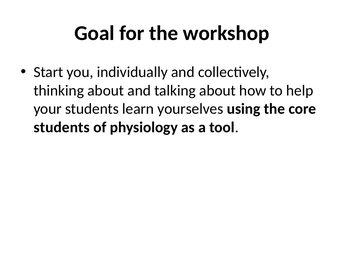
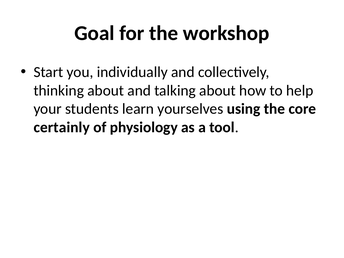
students at (62, 127): students -> certainly
